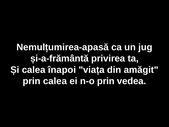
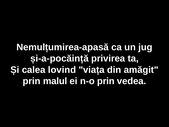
și-a-frământă: și-a-frământă -> și-a-pocăință
înapoi: înapoi -> lovind
prin calea: calea -> malul
